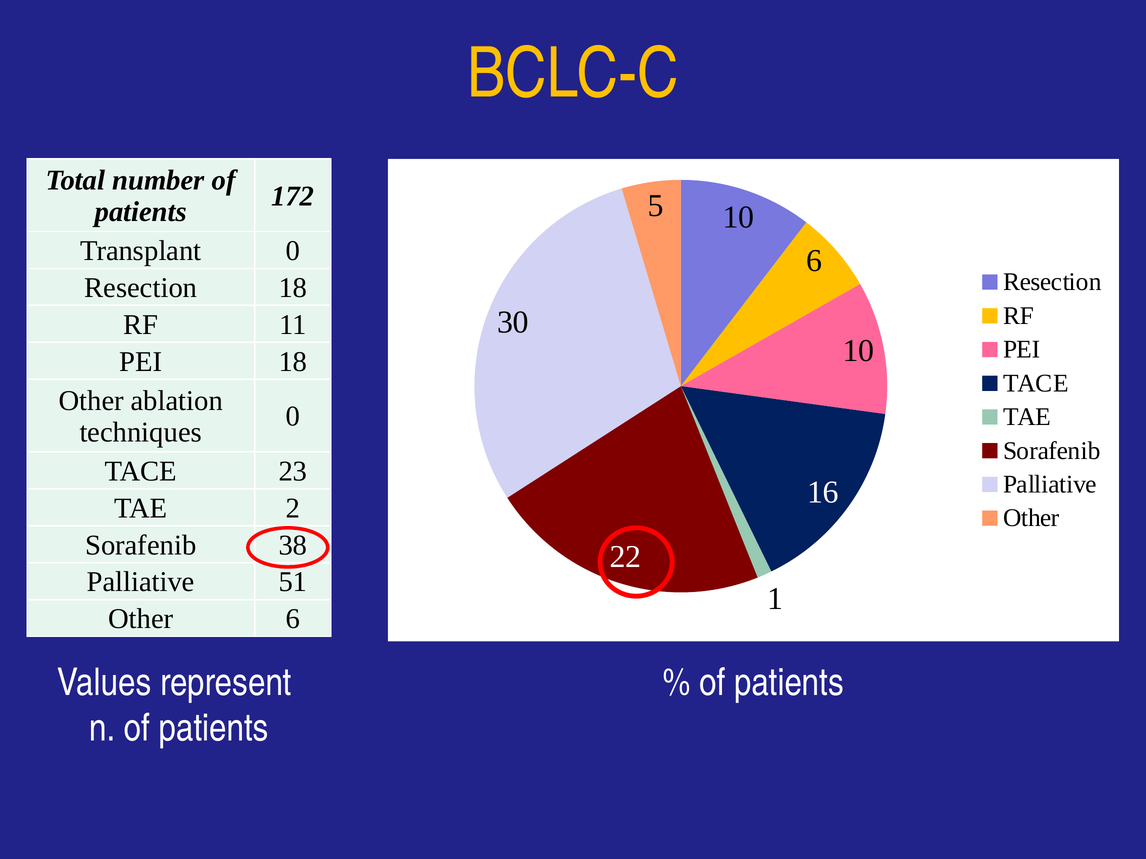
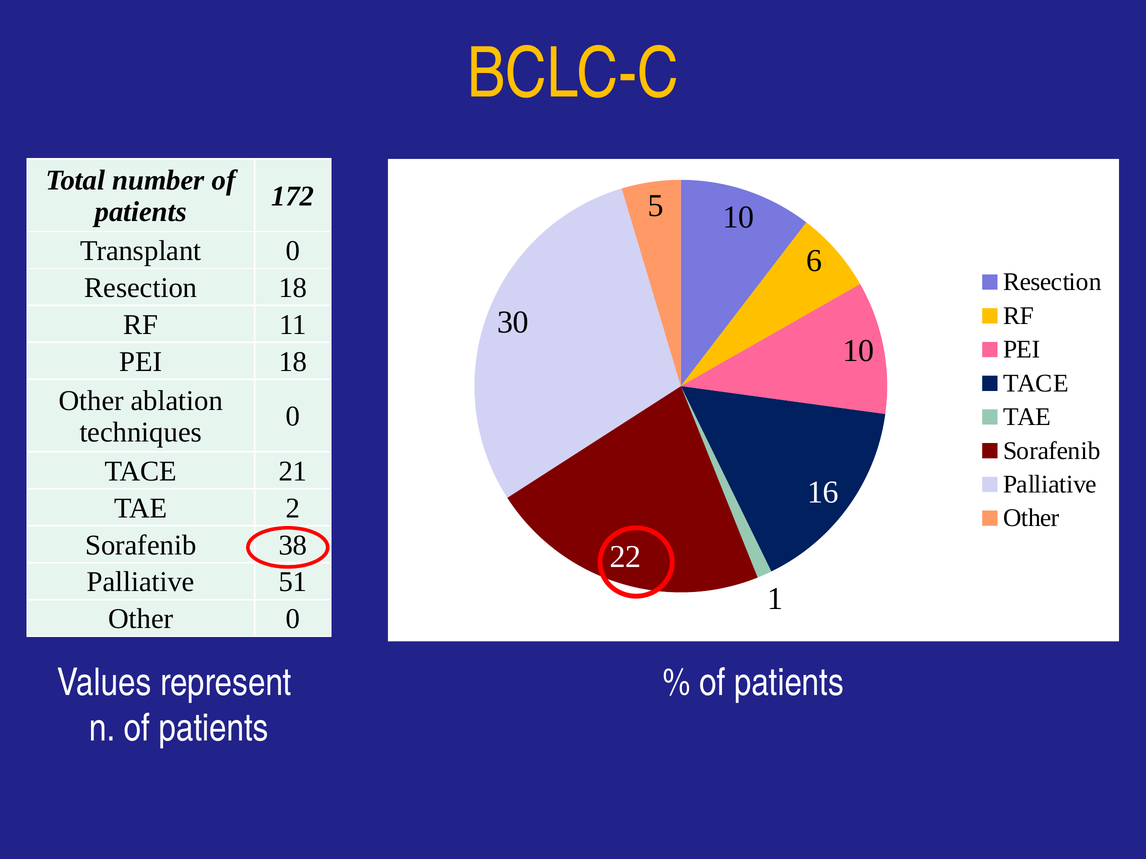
23: 23 -> 21
Other 6: 6 -> 0
